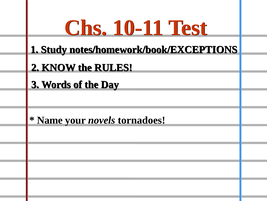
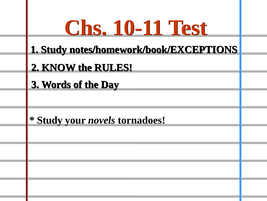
Name at (50, 120): Name -> Study
